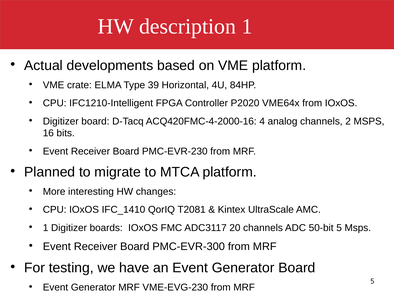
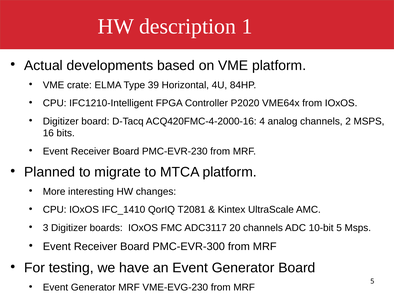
1 at (46, 228): 1 -> 3
50-bit: 50-bit -> 10-bit
